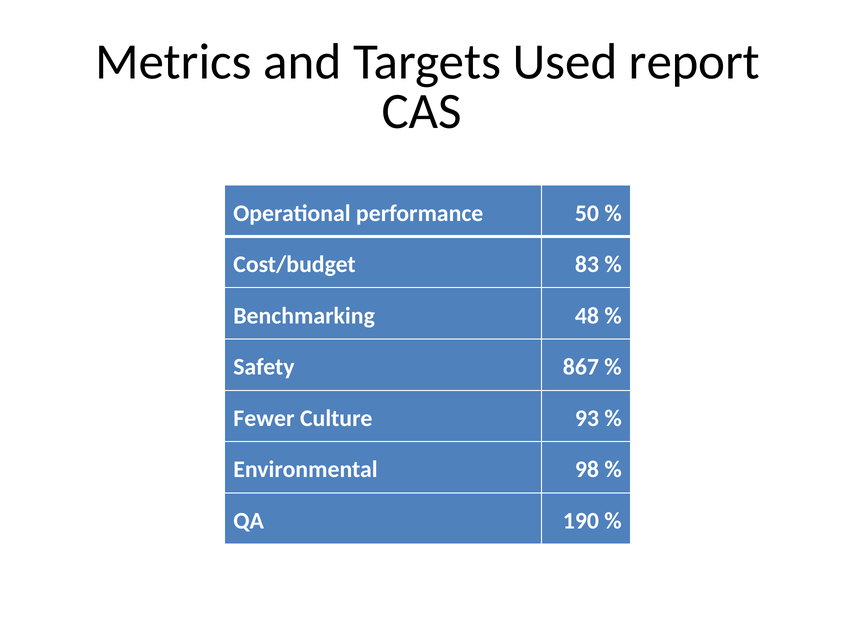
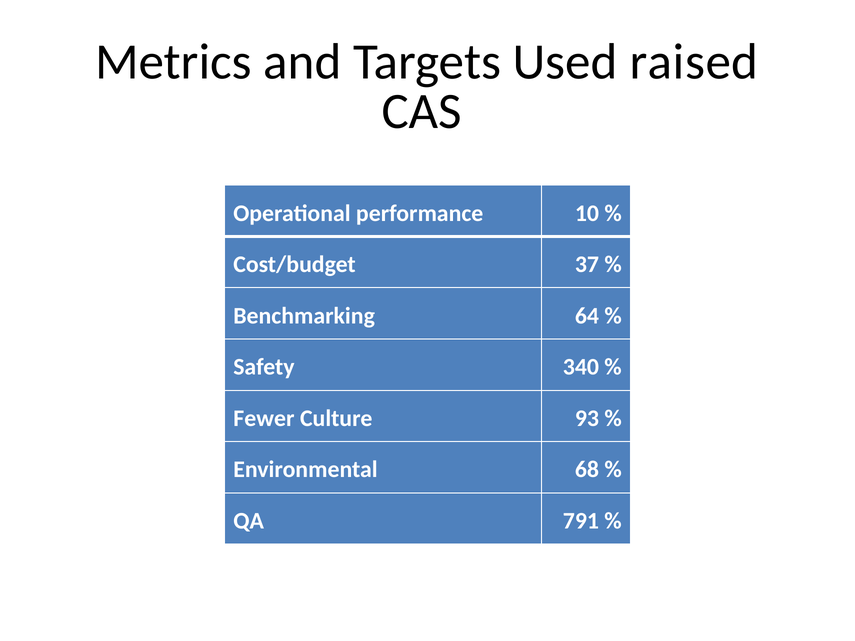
report: report -> raised
50: 50 -> 10
83: 83 -> 37
48: 48 -> 64
867: 867 -> 340
98: 98 -> 68
190: 190 -> 791
